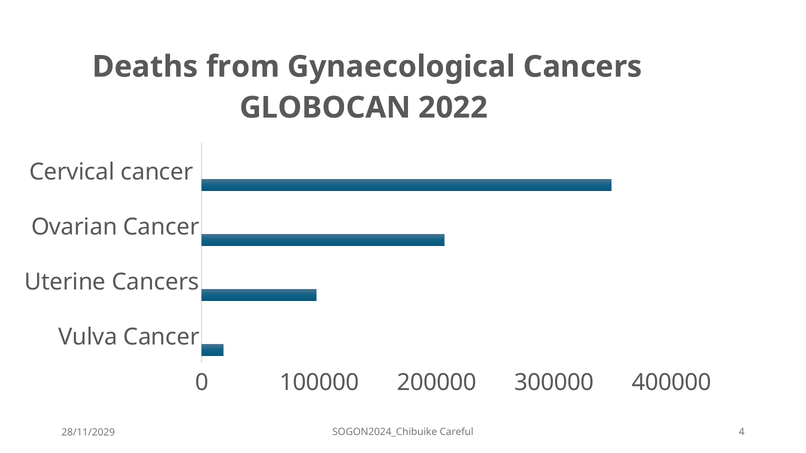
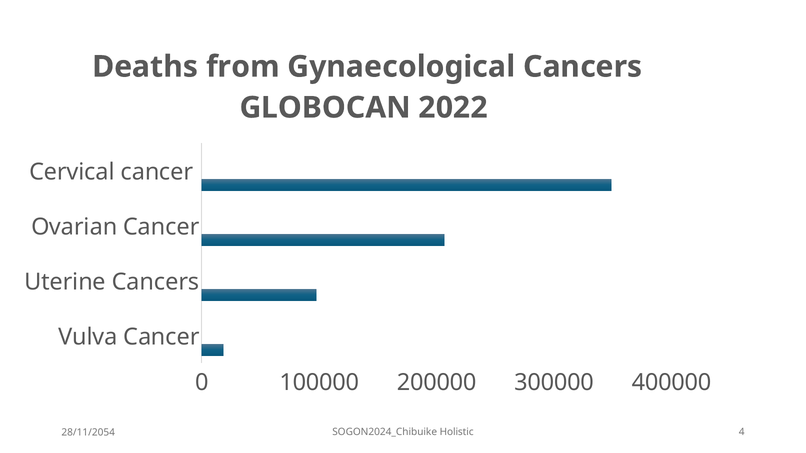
Careful: Careful -> Holistic
28/11/2029: 28/11/2029 -> 28/11/2054
